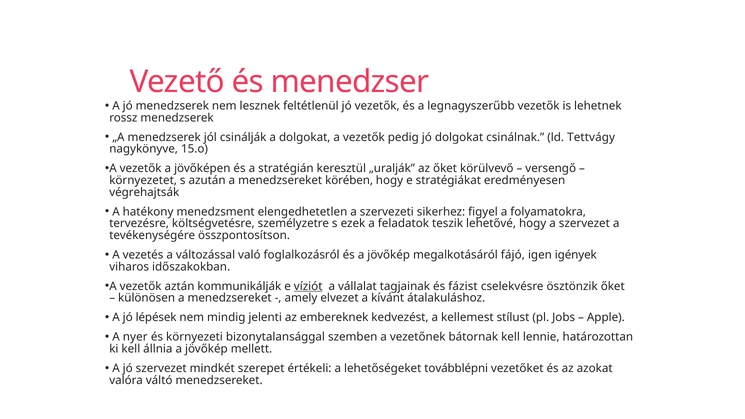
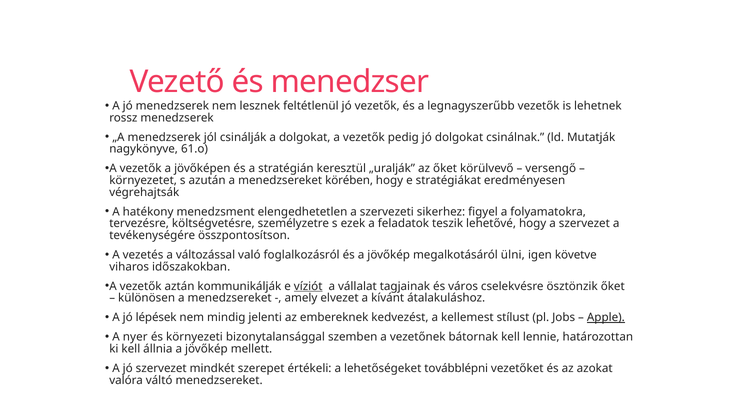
Tettvágy: Tettvágy -> Mutatják
15.o: 15.o -> 61.o
fájó: fájó -> ülni
igények: igények -> követve
fázist: fázist -> város
Apple underline: none -> present
